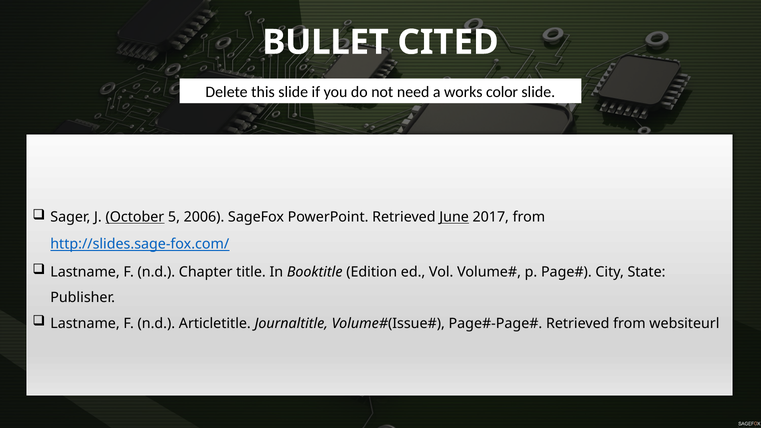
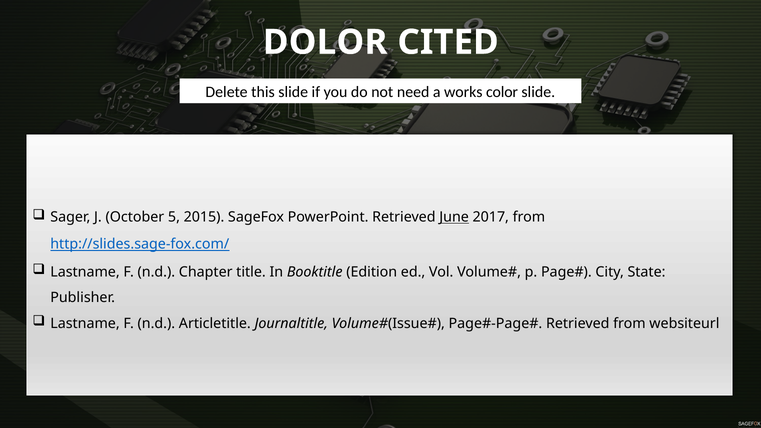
BULLET: BULLET -> DOLOR
October underline: present -> none
2006: 2006 -> 2015
